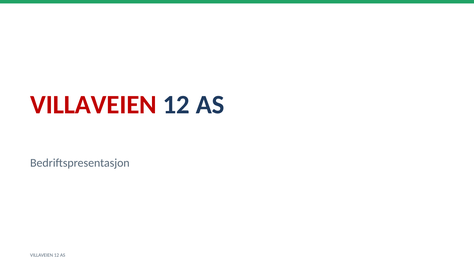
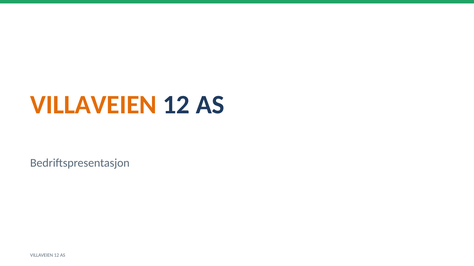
VILLAVEIEN at (93, 105) colour: red -> orange
